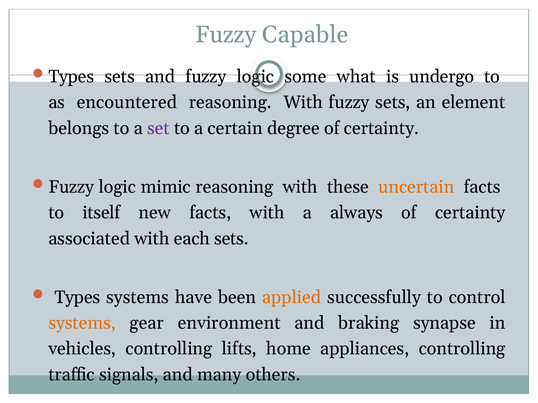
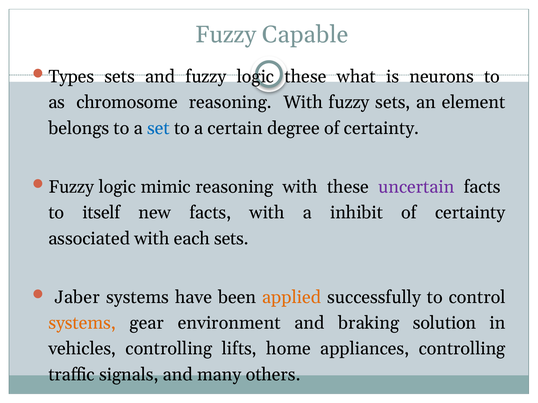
logic some: some -> these
undergo: undergo -> neurons
encountered: encountered -> chromosome
set colour: purple -> blue
uncertain colour: orange -> purple
always: always -> inhibit
Types at (77, 298): Types -> Jaber
synapse: synapse -> solution
